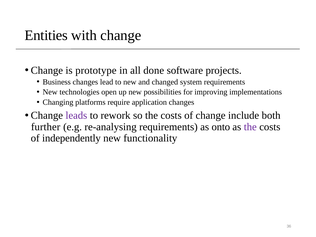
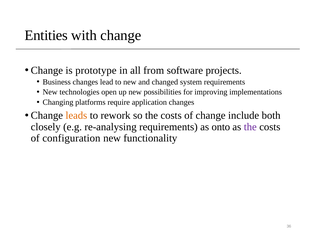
done: done -> from
leads colour: purple -> orange
further: further -> closely
independently: independently -> configuration
